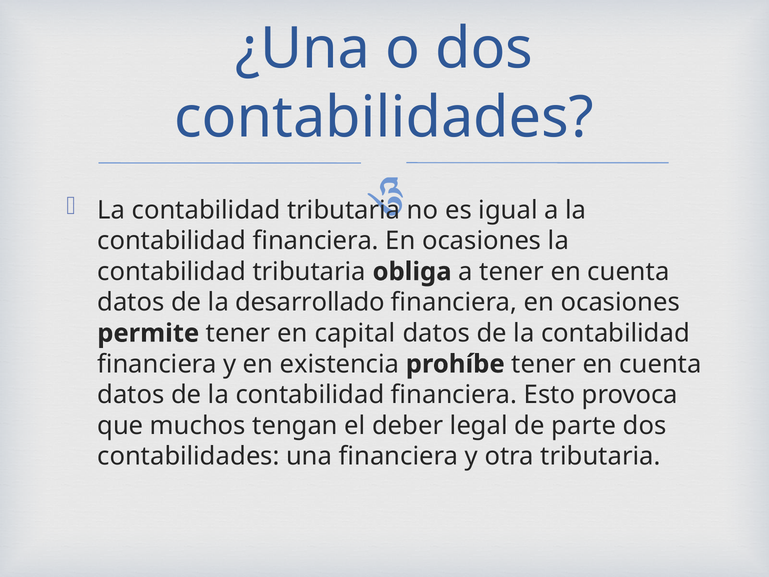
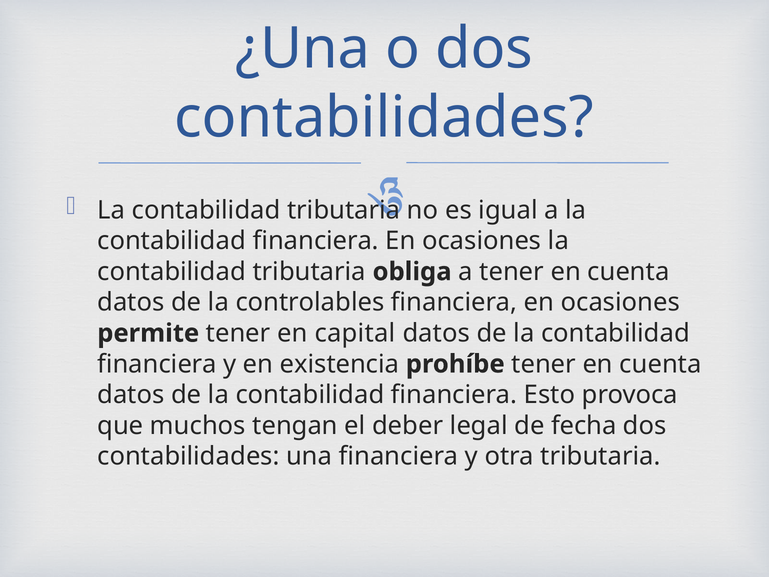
desarrollado: desarrollado -> controlables
parte: parte -> fecha
